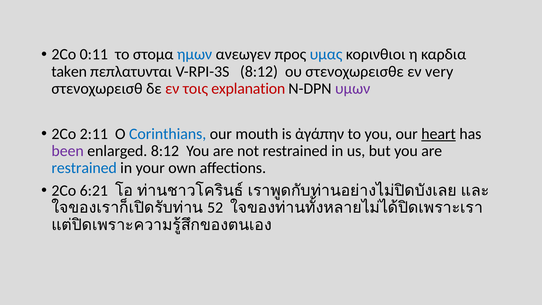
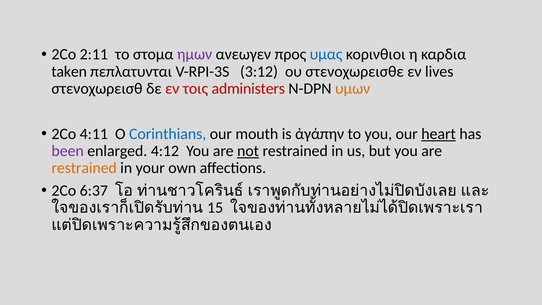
0:11: 0:11 -> 2:11
ημων colour: blue -> purple
V-RPI-3S 8:12: 8:12 -> 3:12
very: very -> lives
explanation: explanation -> administers
υμων colour: purple -> orange
2:11: 2:11 -> 4:11
enlarged 8:12: 8:12 -> 4:12
not underline: none -> present
restrained at (84, 168) colour: blue -> orange
6:21: 6:21 -> 6:37
52: 52 -> 15
